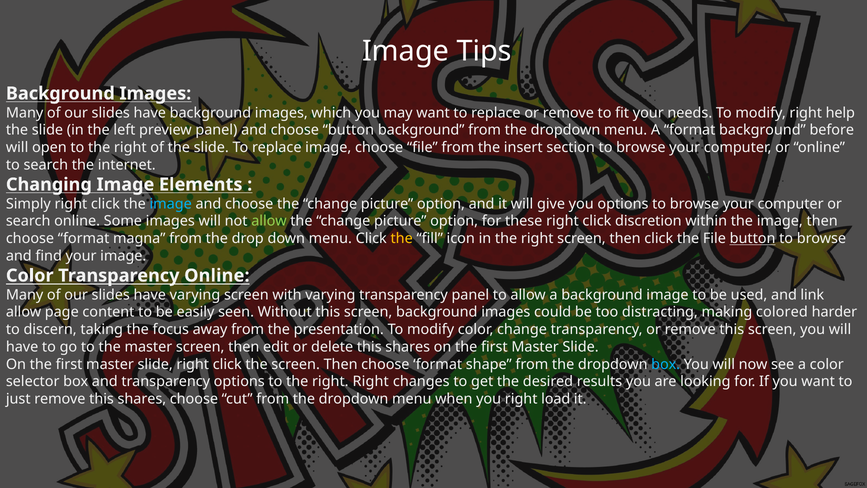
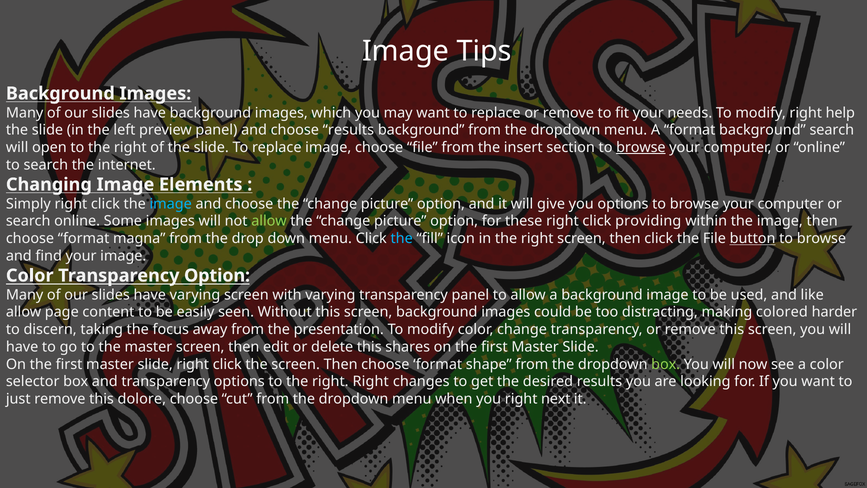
choose button: button -> results
background before: before -> search
browse at (641, 147) underline: none -> present
discretion: discretion -> providing
the at (402, 238) colour: yellow -> light blue
Transparency Online: Online -> Option
link: link -> like
box at (666, 364) colour: light blue -> light green
remove this shares: shares -> dolore
load: load -> next
